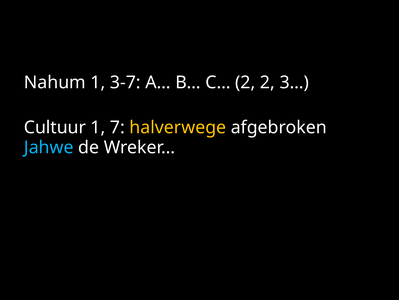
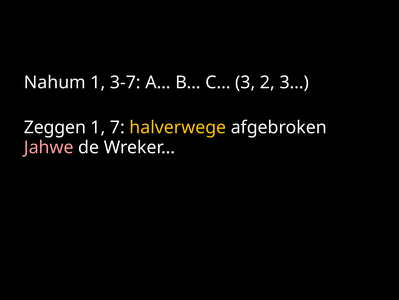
C… 2: 2 -> 3
Cultuur: Cultuur -> Zeggen
Jahwe colour: light blue -> pink
